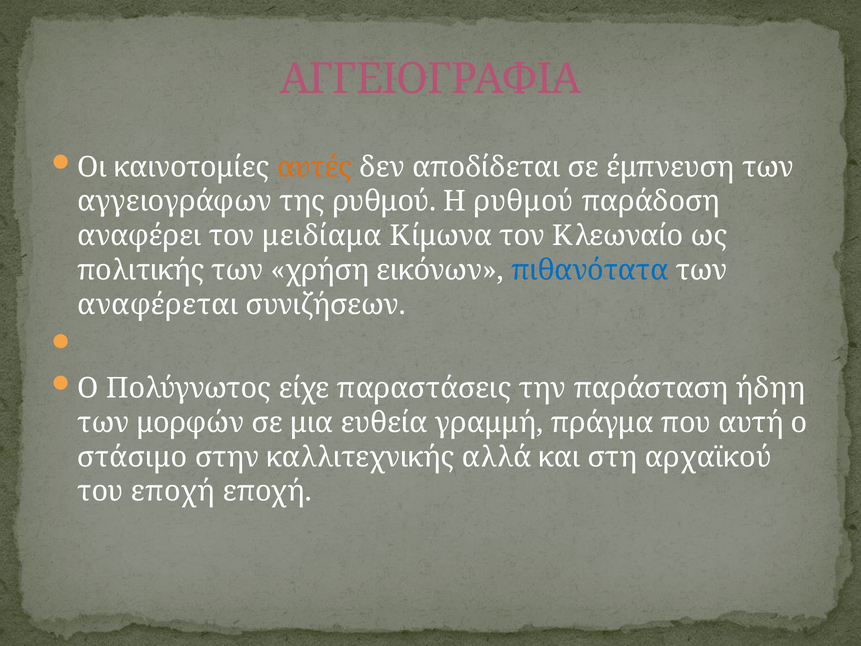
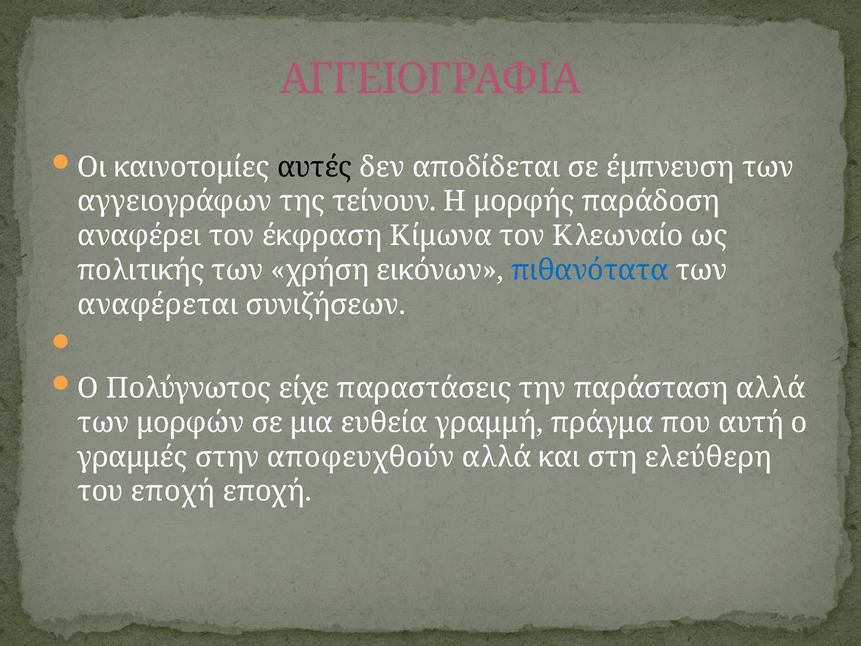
αυτές colour: orange -> black
της ρυθμού: ρυθμού -> τείνουν
Η ρυθμού: ρυθμού -> μορφής
μειδίαμα: μειδίαμα -> έκφραση
παράσταση ήδηη: ήδηη -> αλλά
στάσιμο: στάσιμο -> γραμμές
καλλιτεχνικής: καλλιτεχνικής -> αποφευχθούν
αρχαϊκού: αρχαϊκού -> ελεύθερη
